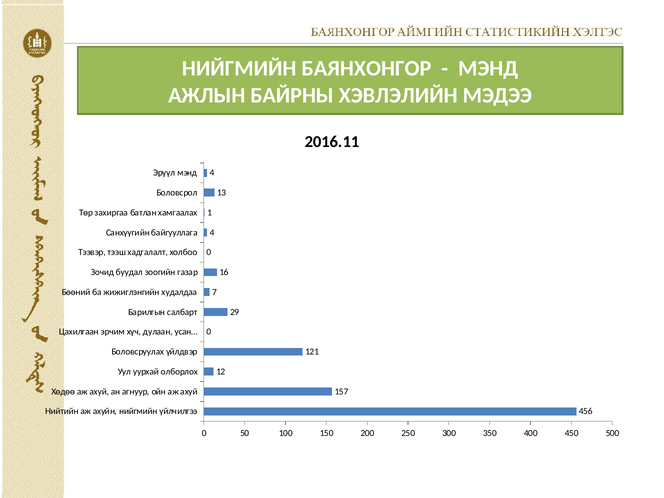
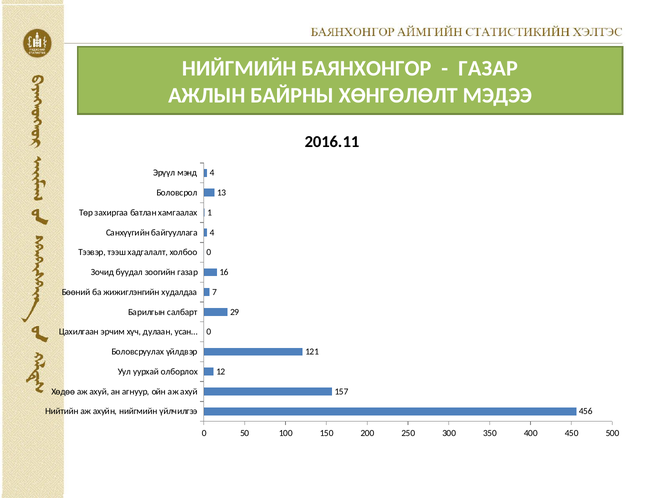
МЭНД at (488, 69): МЭНД -> ГАЗАР
ХЭВЛЭЛИЙН: ХЭВЛЭЛИЙН -> ХӨНГӨЛӨЛТ
